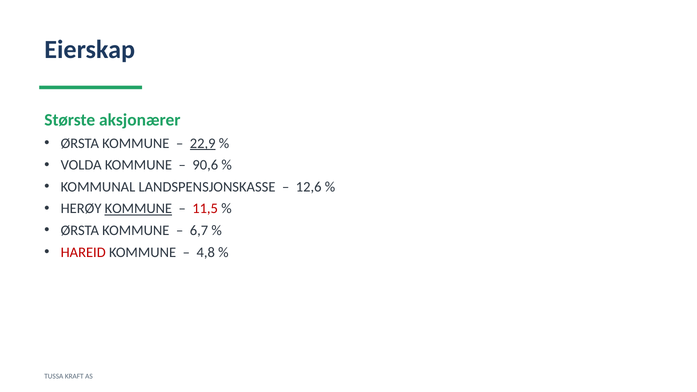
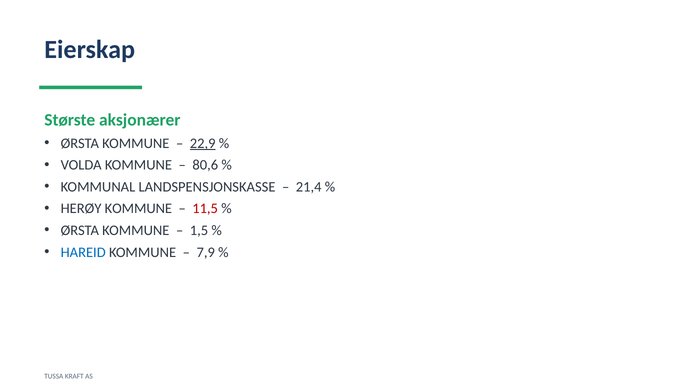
90,6: 90,6 -> 80,6
12,6: 12,6 -> 21,4
KOMMUNE at (138, 209) underline: present -> none
6,7: 6,7 -> 1,5
HAREID colour: red -> blue
4,8: 4,8 -> 7,9
